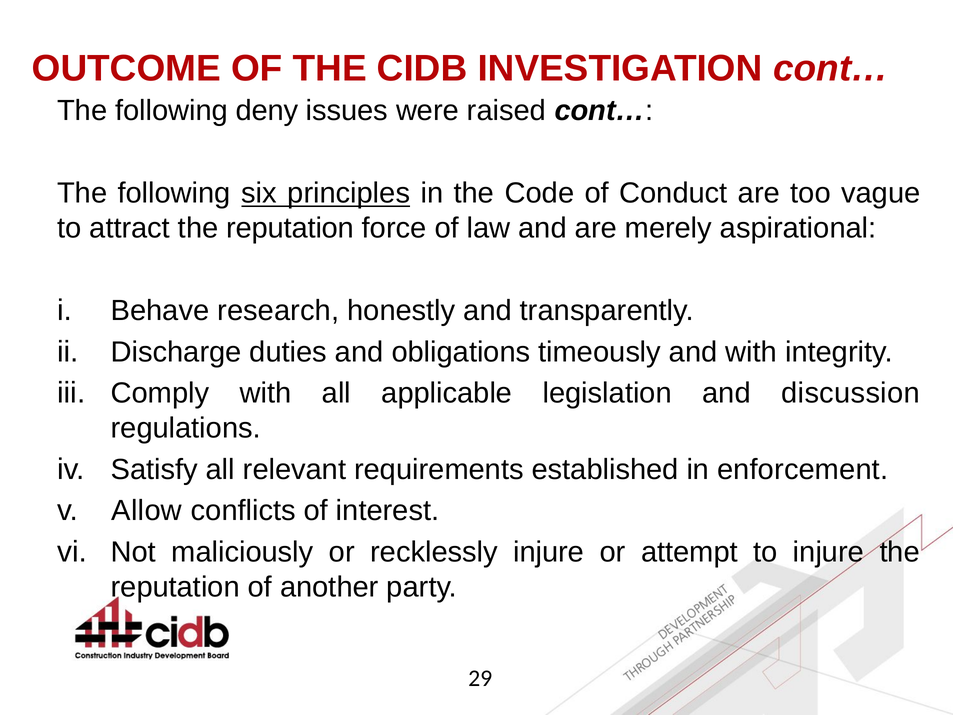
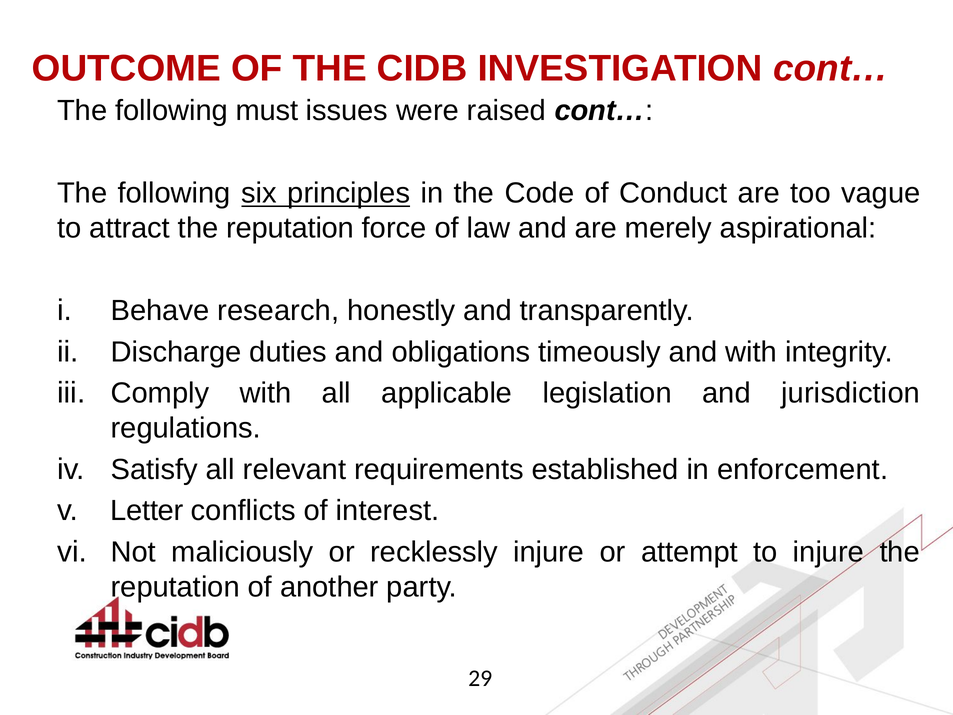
deny: deny -> must
discussion: discussion -> jurisdiction
Allow: Allow -> Letter
